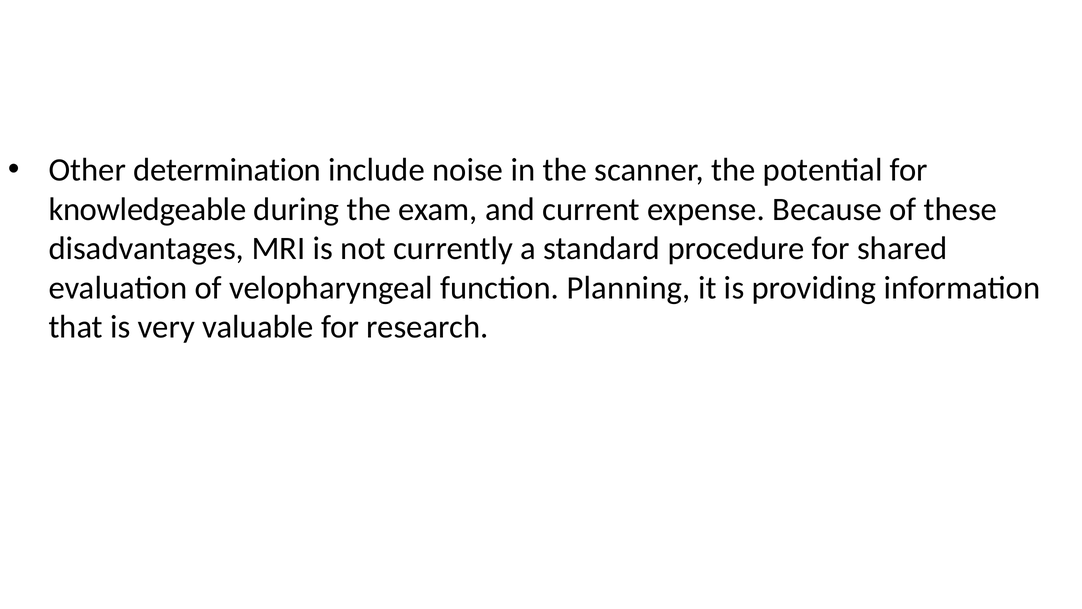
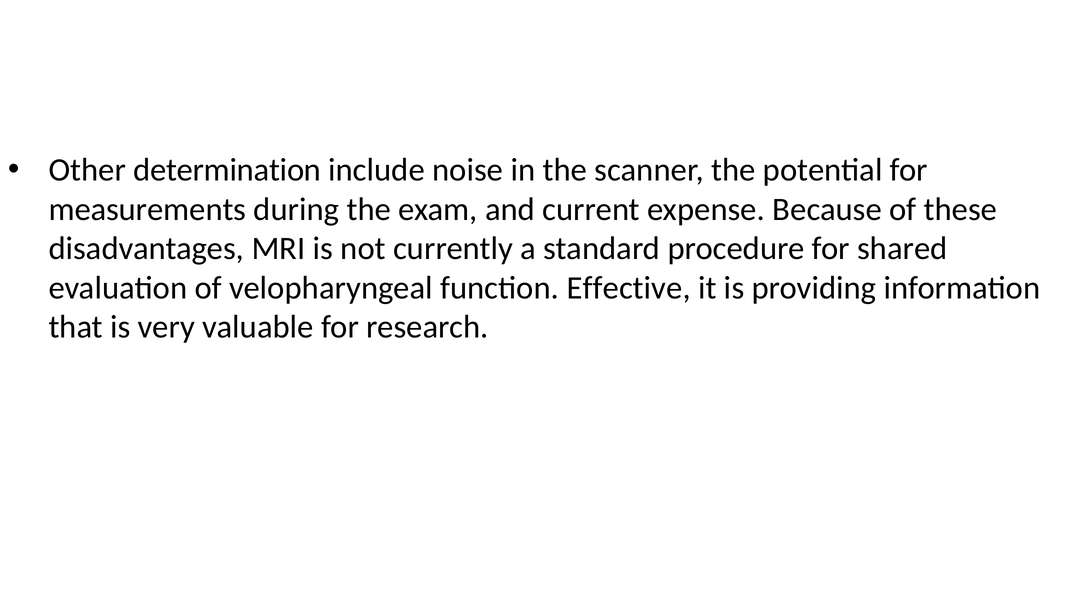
knowledgeable: knowledgeable -> measurements
Planning: Planning -> Effective
